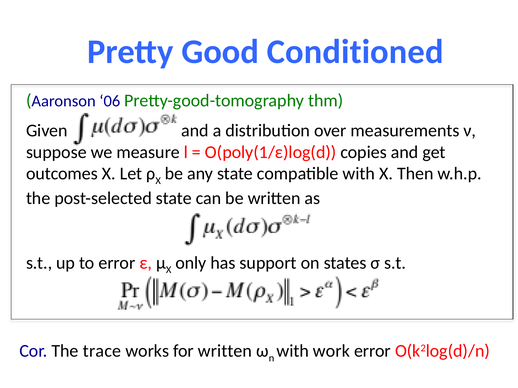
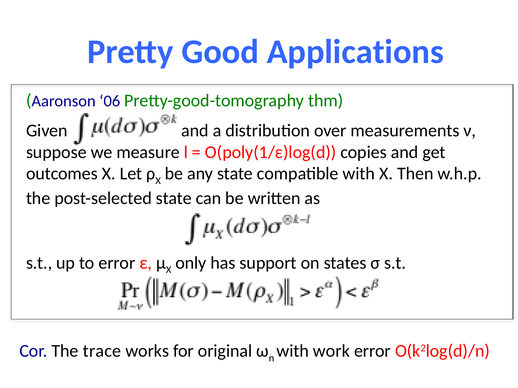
Conditioned: Conditioned -> Applications
for written: written -> original
